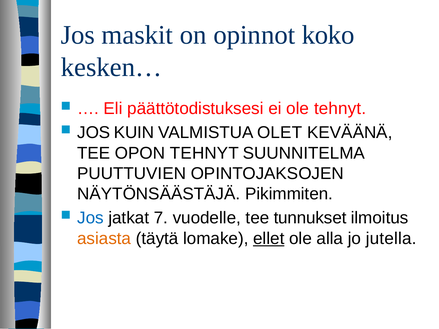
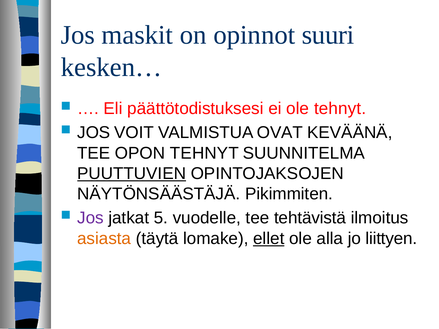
koko: koko -> suuri
KUIN: KUIN -> VOIT
OLET: OLET -> OVAT
PUUTTUVIEN underline: none -> present
Jos at (90, 218) colour: blue -> purple
7: 7 -> 5
tunnukset: tunnukset -> tehtävistä
jutella: jutella -> liittyen
